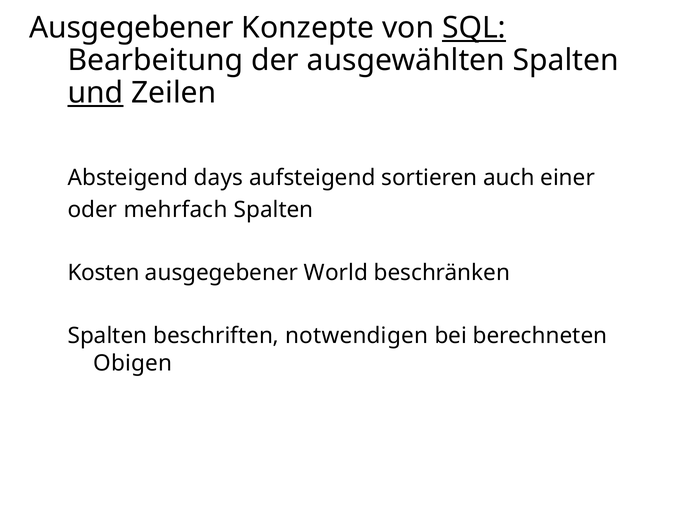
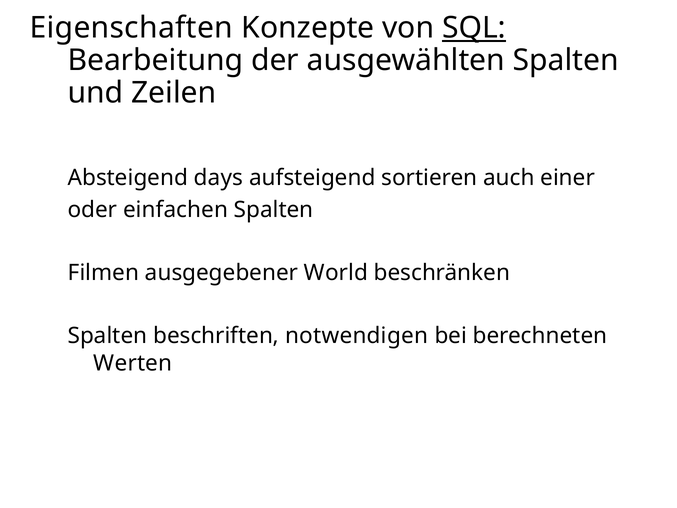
Ausgegebener at (132, 28): Ausgegebener -> Eigenschaften
und underline: present -> none
mehrfach: mehrfach -> einfachen
Kosten: Kosten -> Filmen
Obigen: Obigen -> Werten
